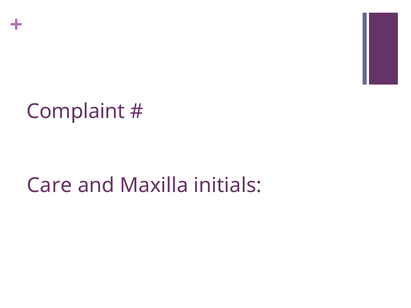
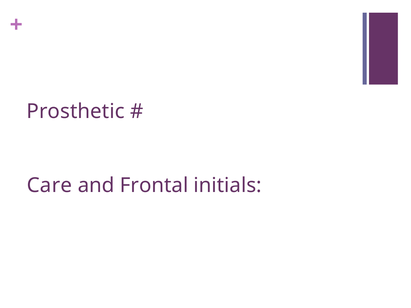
Complaint: Complaint -> Prosthetic
Maxilla: Maxilla -> Frontal
